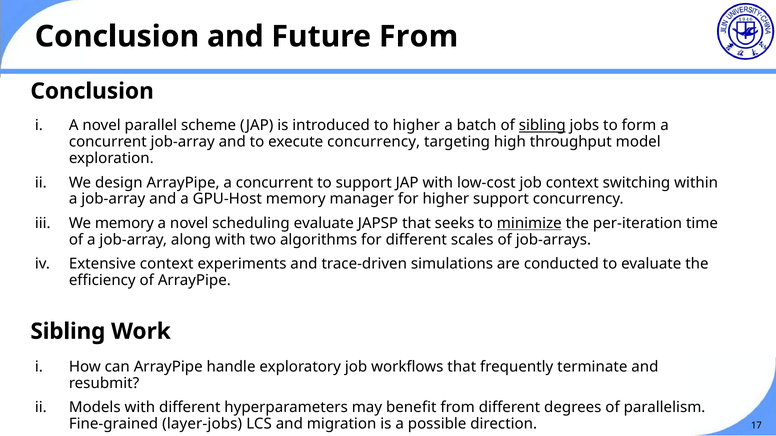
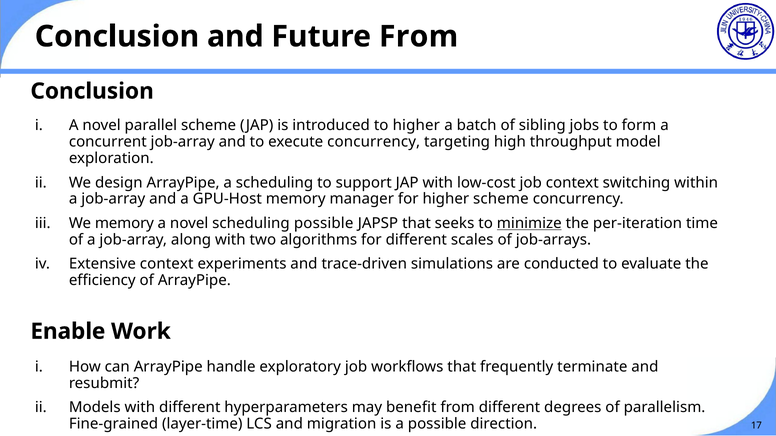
sibling at (542, 126) underline: present -> none
ArrayPipe a concurrent: concurrent -> scheduling
higher support: support -> scheme
scheduling evaluate: evaluate -> possible
Sibling at (68, 332): Sibling -> Enable
layer-jobs: layer-jobs -> layer-time
